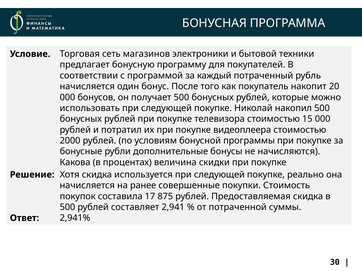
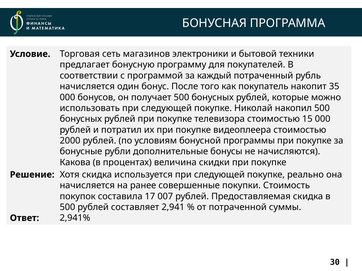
20: 20 -> 35
875: 875 -> 007
